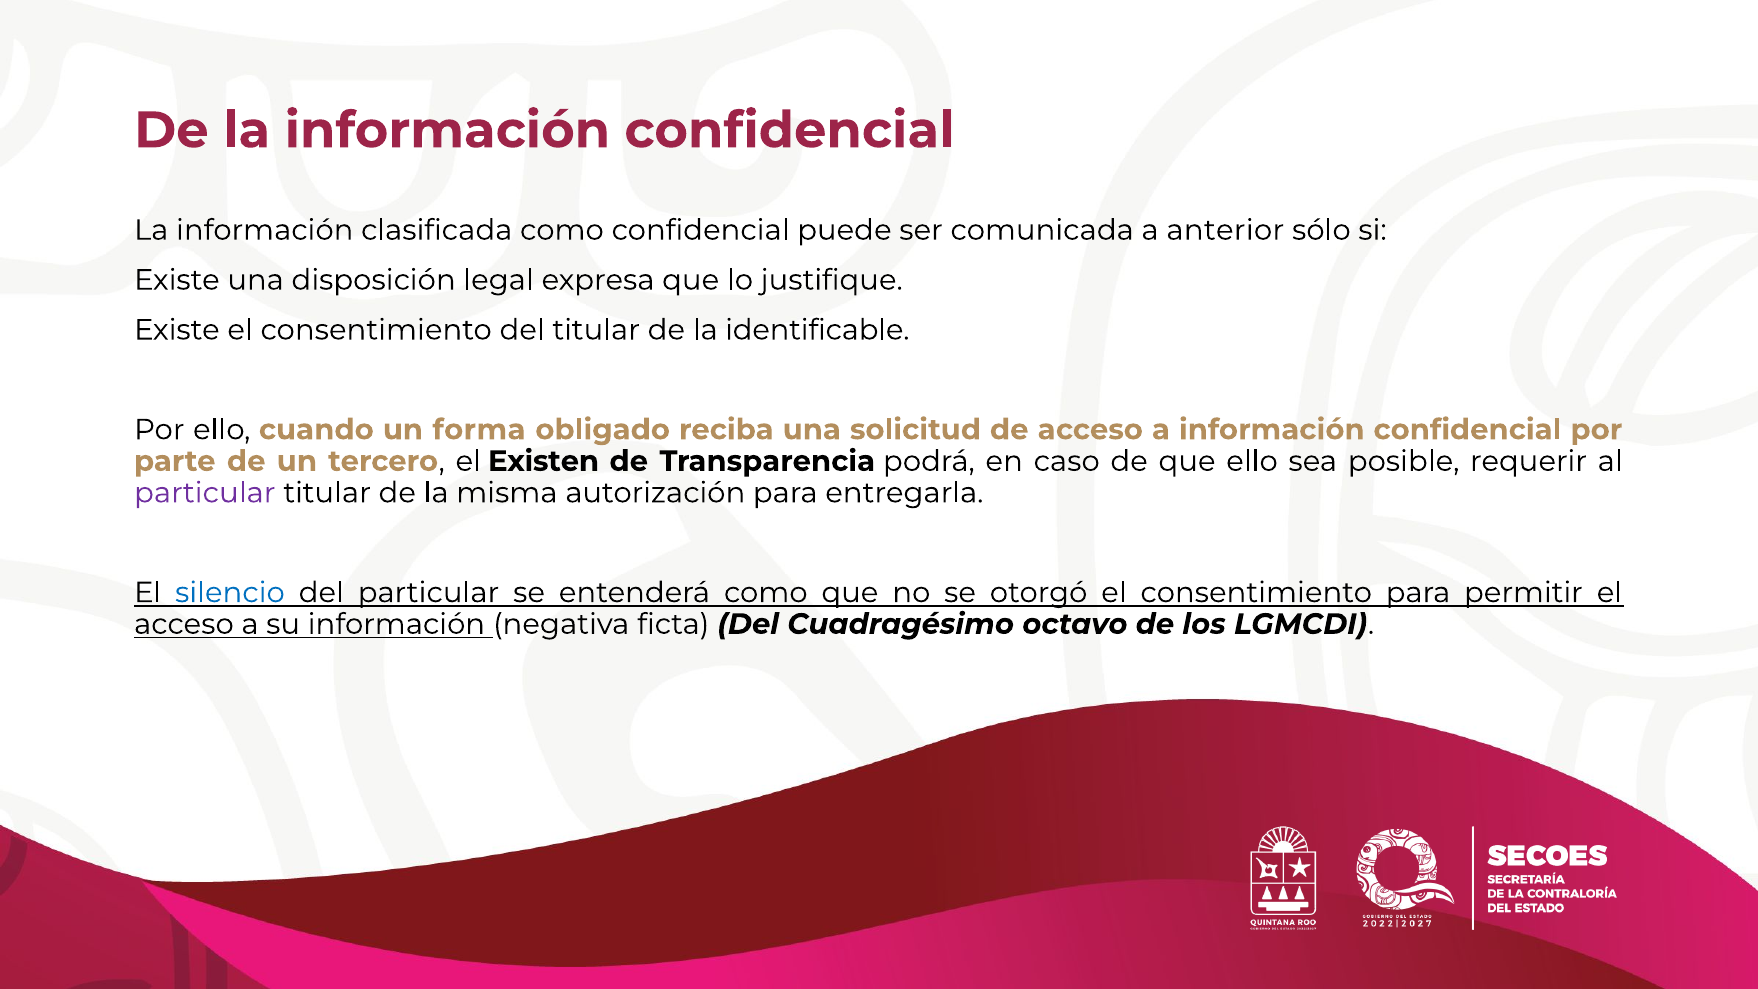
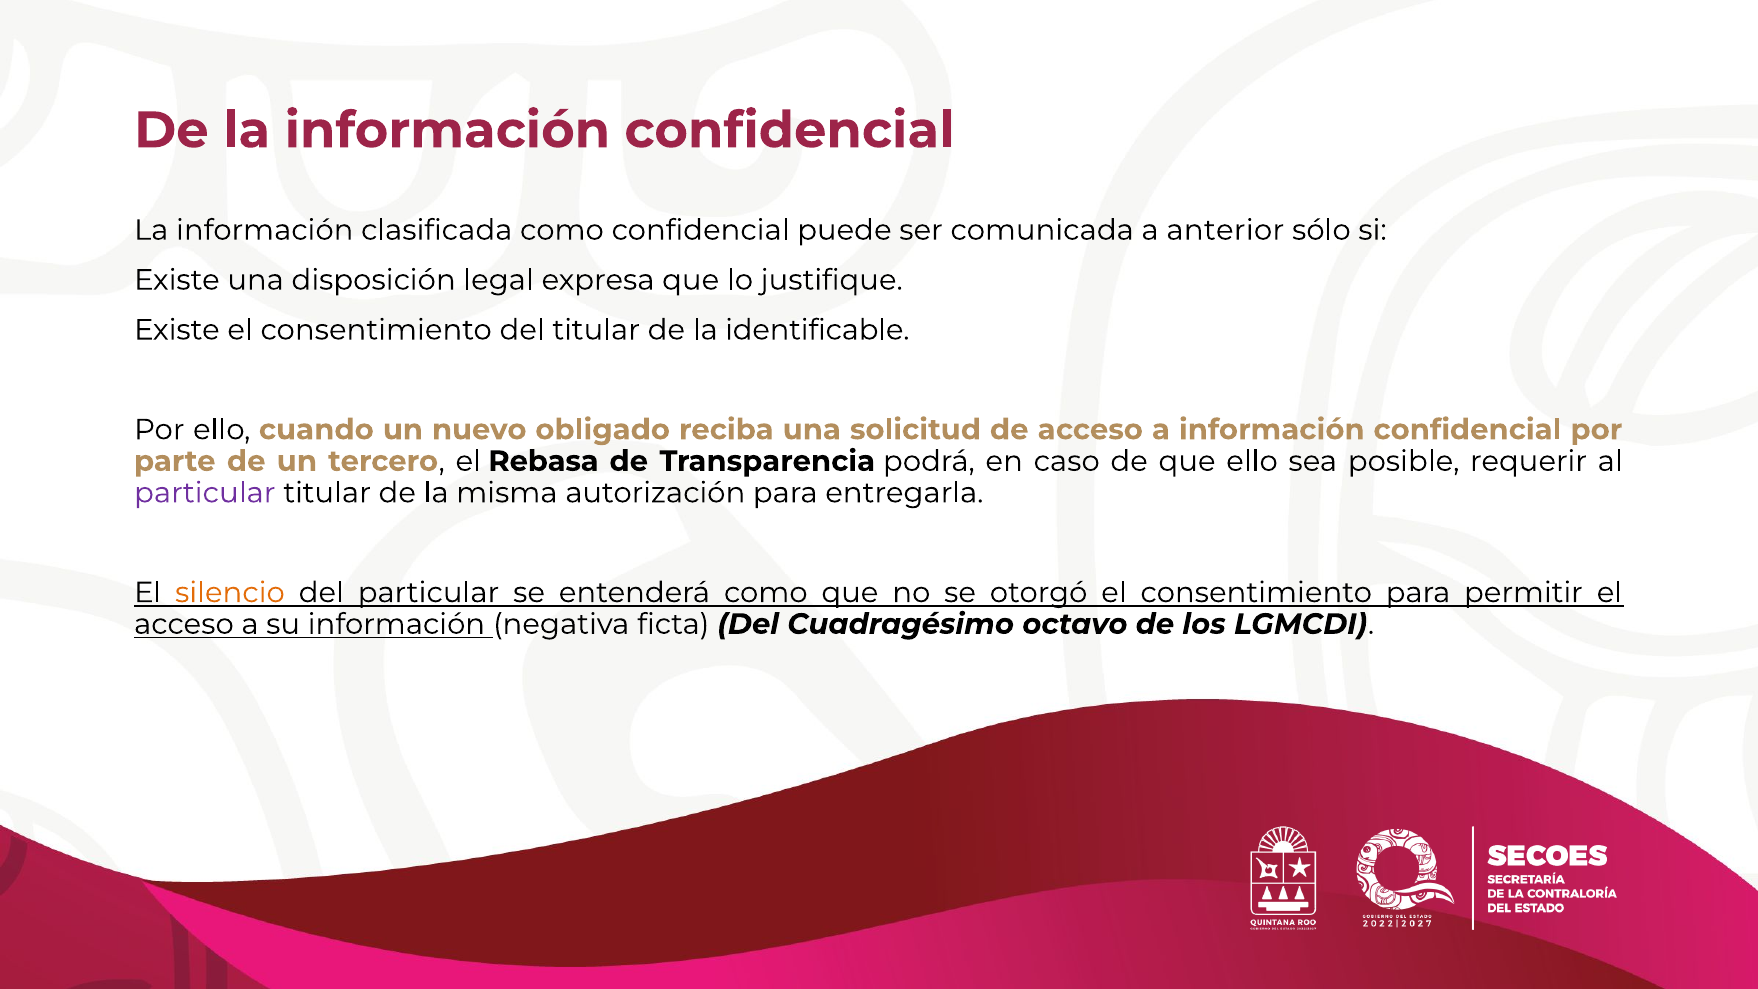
forma: forma -> nuevo
Existen: Existen -> Rebasa
silencio colour: blue -> orange
